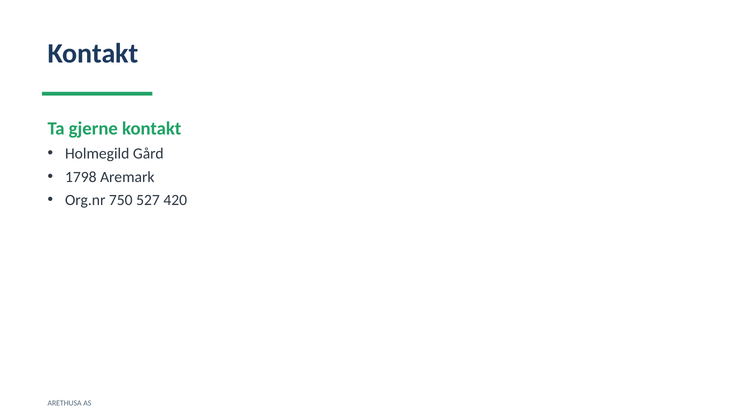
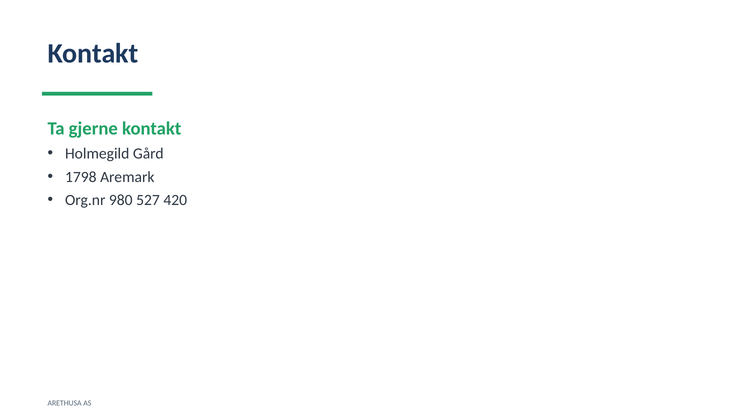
750: 750 -> 980
